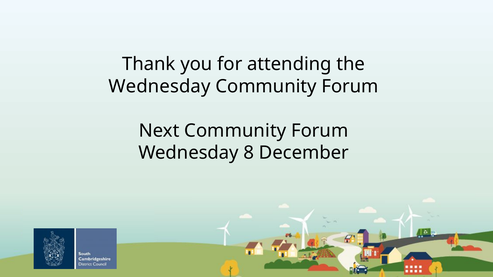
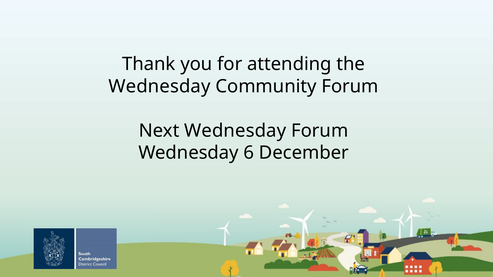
Next Community: Community -> Wednesday
8: 8 -> 6
